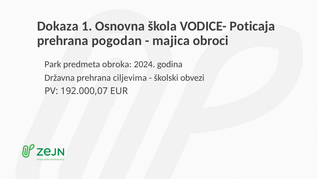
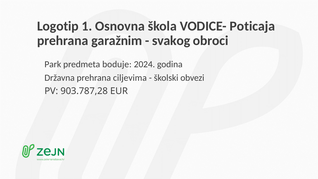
Dokaza: Dokaza -> Logotip
pogodan: pogodan -> garažnim
majica: majica -> svakog
obroka: obroka -> boduje
192.000,07: 192.000,07 -> 903.787,28
